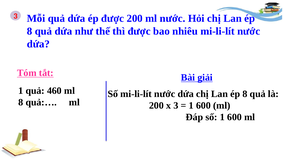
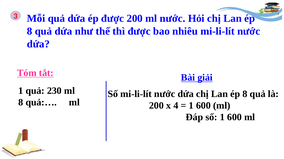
460: 460 -> 230
x 3: 3 -> 4
